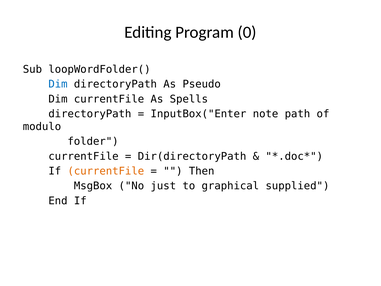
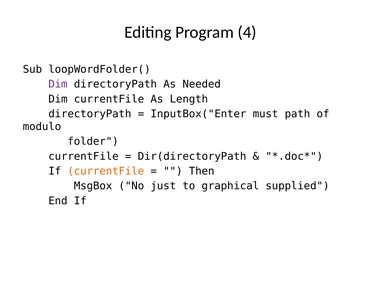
0: 0 -> 4
Dim at (58, 84) colour: blue -> purple
Pseudo: Pseudo -> Needed
Spells: Spells -> Length
note: note -> must
